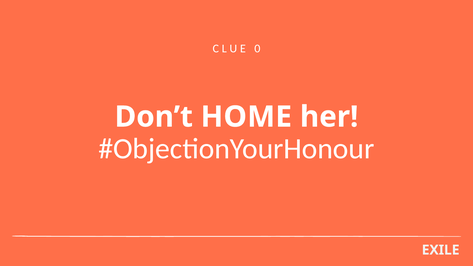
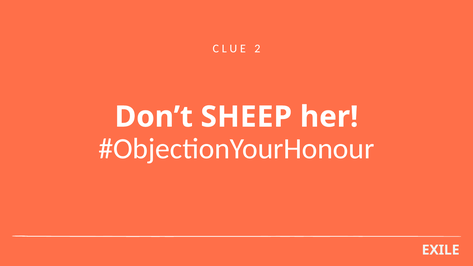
0: 0 -> 2
HOME: HOME -> SHEEP
